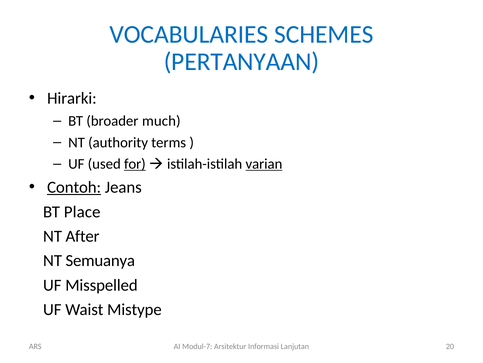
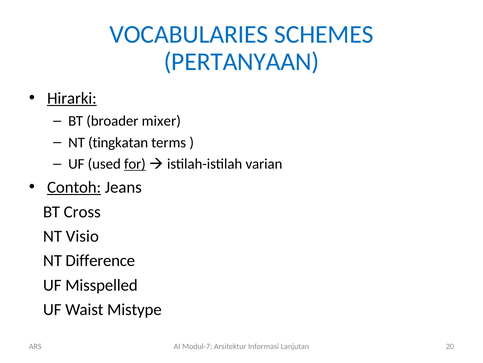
Hirarki underline: none -> present
much: much -> mixer
authority: authority -> tingkatan
varian underline: present -> none
Place: Place -> Cross
After: After -> Visio
Semuanya: Semuanya -> Difference
